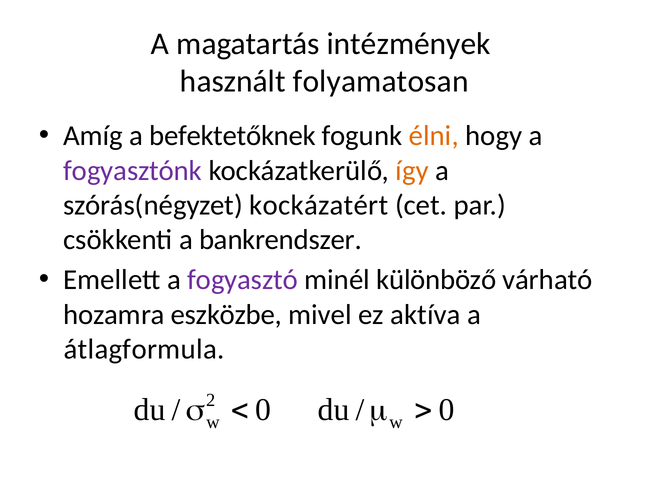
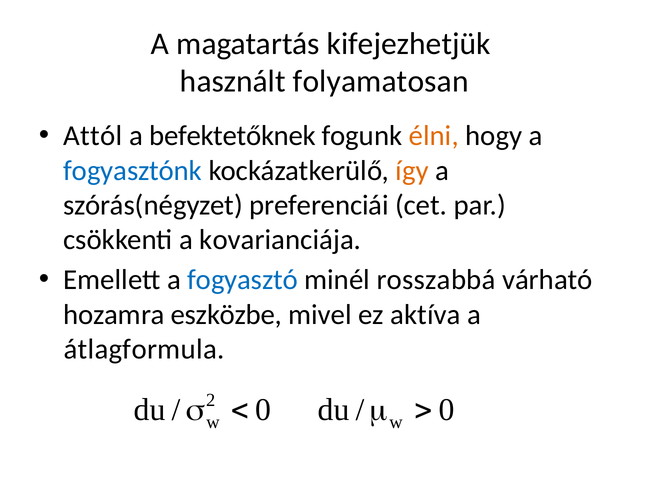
intézmények: intézmények -> kifejezhetjük
Amíg: Amíg -> Attól
fogyasztónk colour: purple -> blue
kockázatért: kockázatért -> preferenciái
bankrendszer: bankrendszer -> kovarianciája
fogyasztó colour: purple -> blue
különböző: különböző -> rosszabbá
